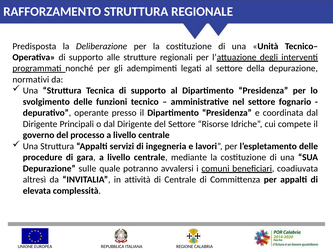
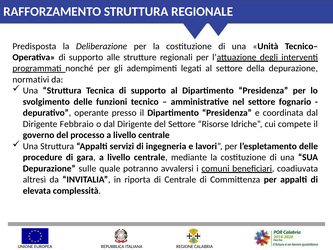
Principali: Principali -> Febbraio
attività: attività -> riporta
